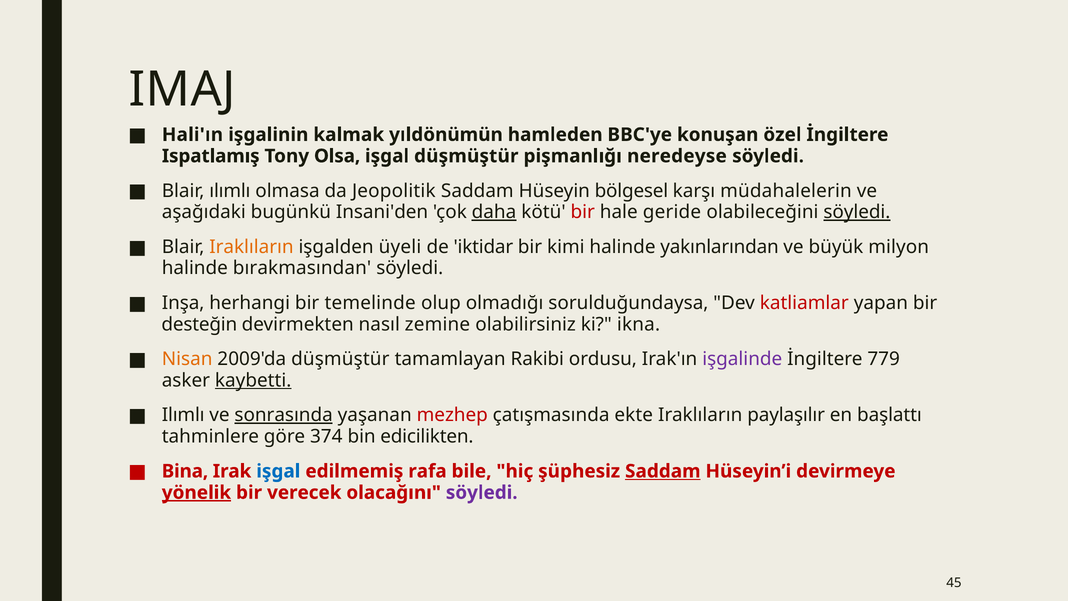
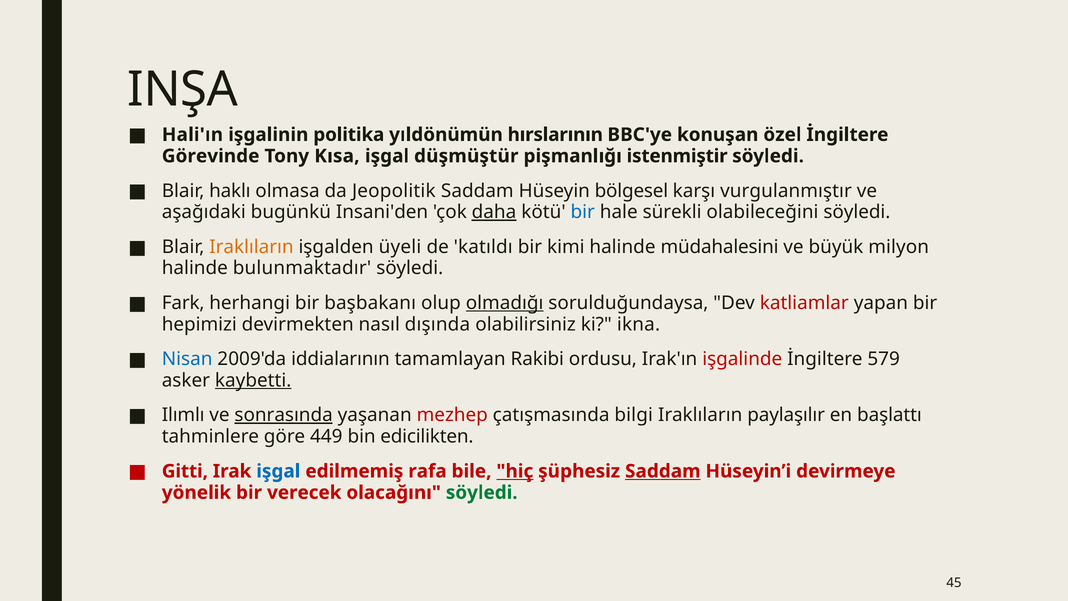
IMAJ: IMAJ -> INŞA
kalmak: kalmak -> politika
hamleden: hamleden -> hırslarının
Ispatlamış: Ispatlamış -> Görevinde
Olsa: Olsa -> Kısa
neredeyse: neredeyse -> istenmiştir
ılımlı: ılımlı -> haklı
müdahalelerin: müdahalelerin -> vurgulanmıştır
bir at (583, 212) colour: red -> blue
geride: geride -> sürekli
söyledi at (857, 212) underline: present -> none
iktidar: iktidar -> katıldı
yakınlarından: yakınlarından -> müdahalesini
bırakmasından: bırakmasından -> bulunmaktadır
Inşa: Inşa -> Fark
temelinde: temelinde -> başbakanı
olmadığı underline: none -> present
desteğin: desteğin -> hepimizi
zemine: zemine -> dışında
Nisan colour: orange -> blue
2009'da düşmüştür: düşmüştür -> iddialarının
işgalinde colour: purple -> red
779: 779 -> 579
ekte: ekte -> bilgi
374: 374 -> 449
Bina: Bina -> Gitti
hiç underline: none -> present
yönelik underline: present -> none
söyledi at (482, 492) colour: purple -> green
